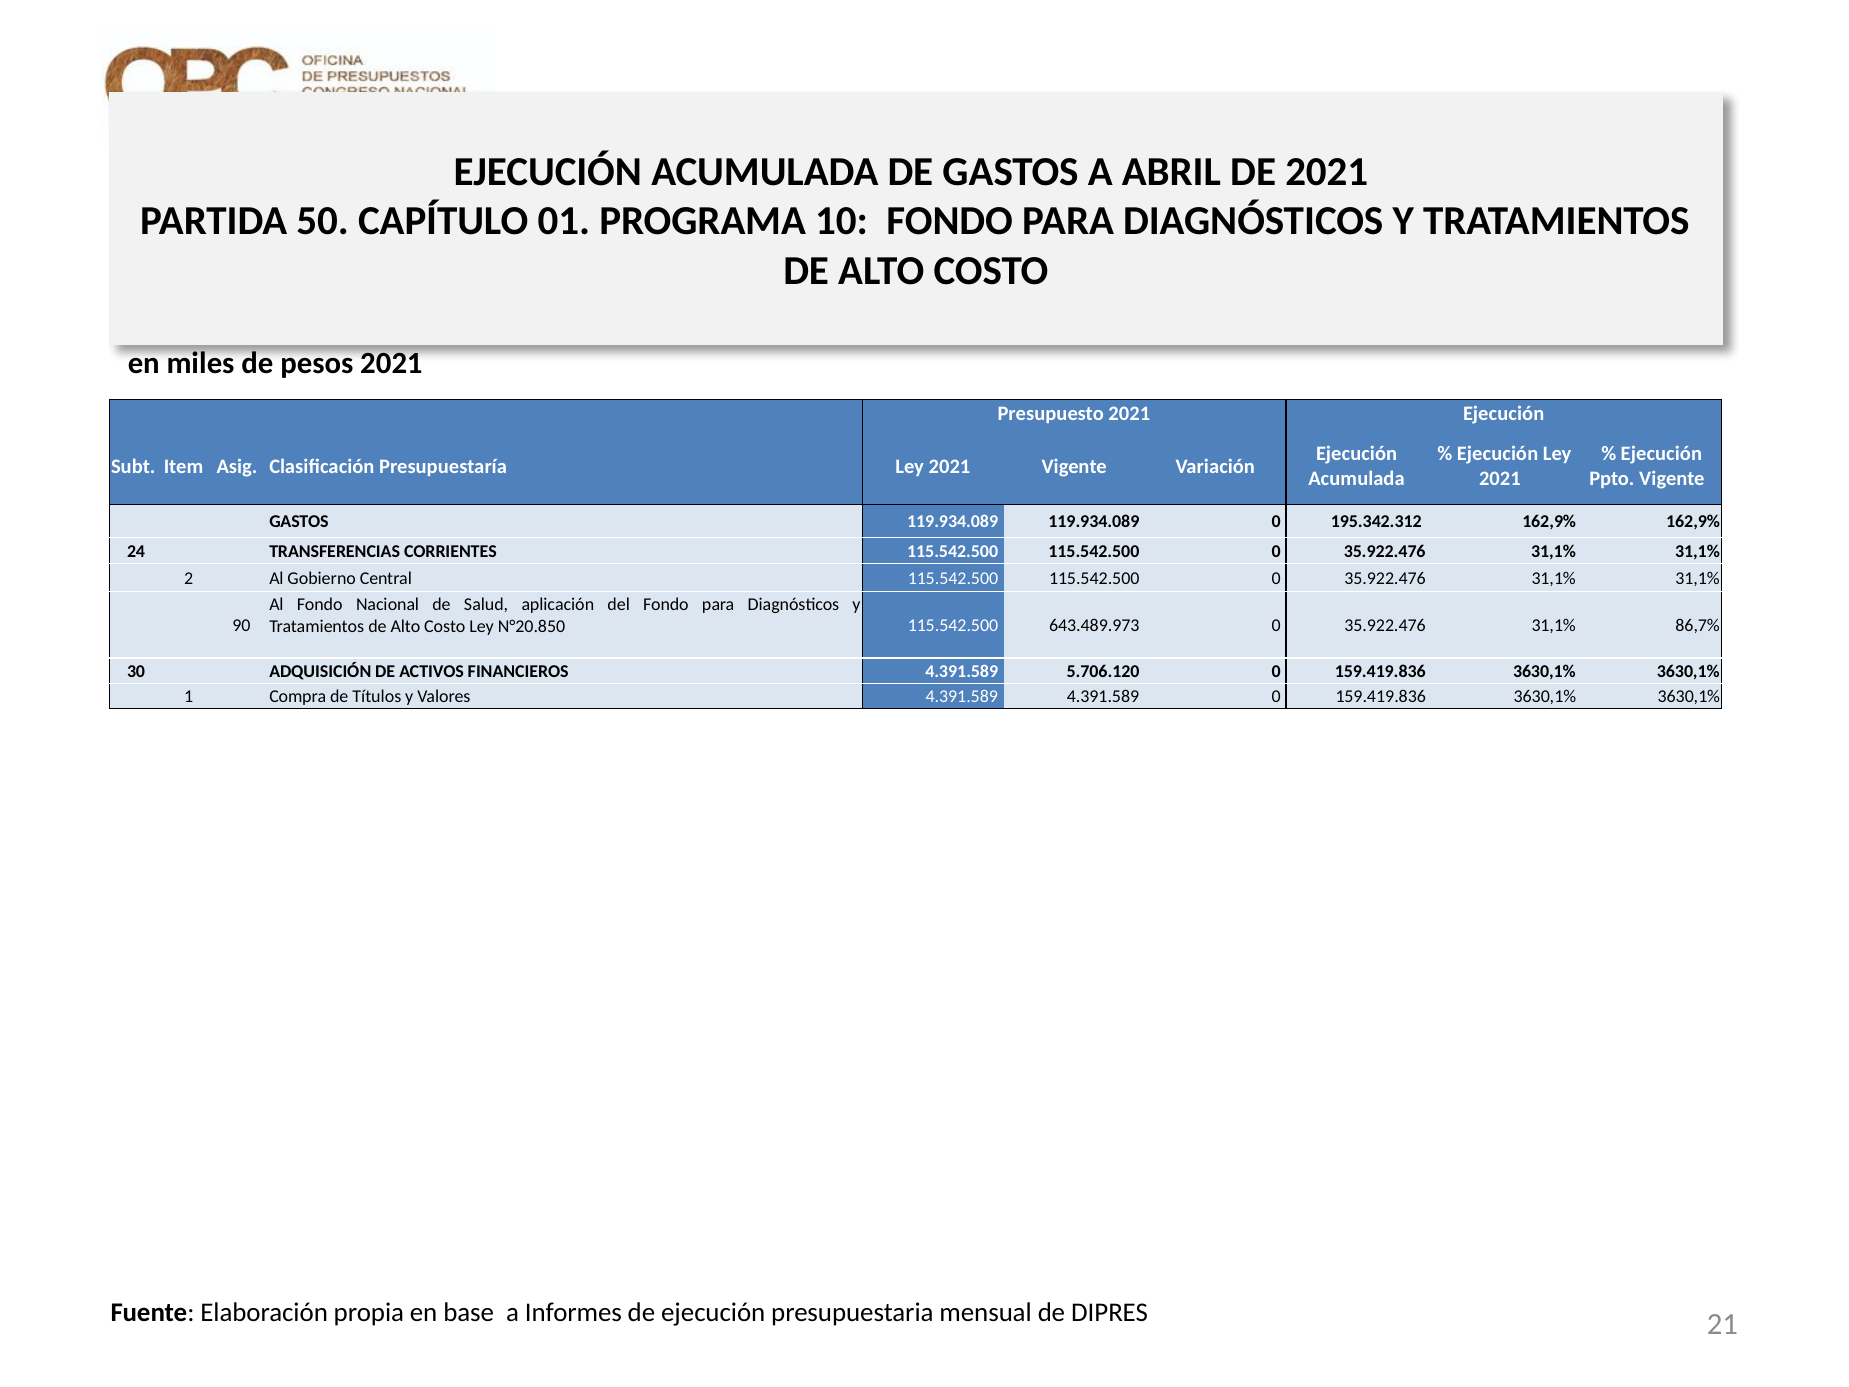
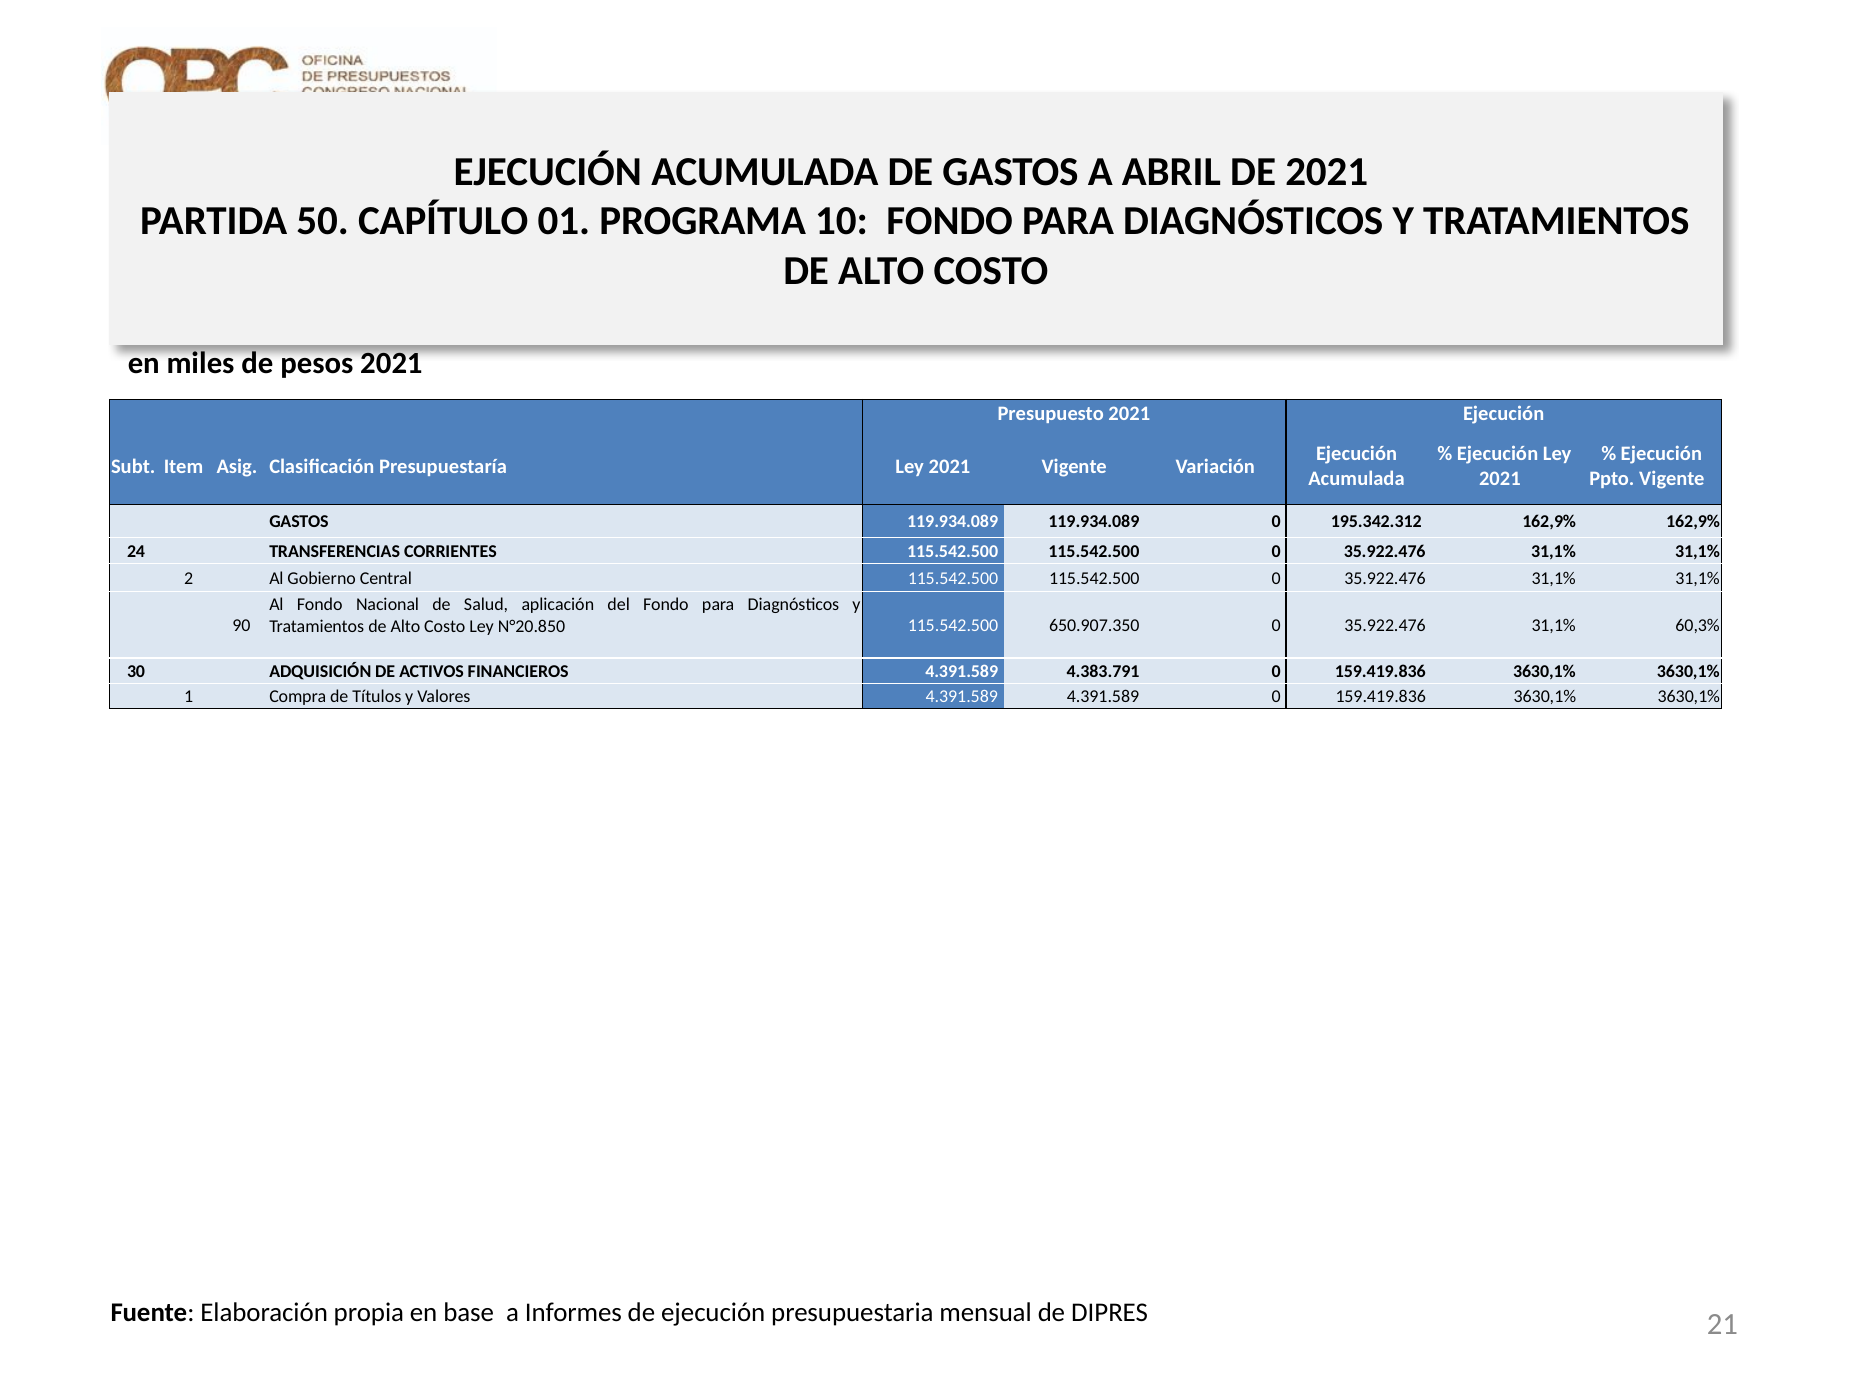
643.489.973: 643.489.973 -> 650.907.350
86,7%: 86,7% -> 60,3%
5.706.120: 5.706.120 -> 4.383.791
